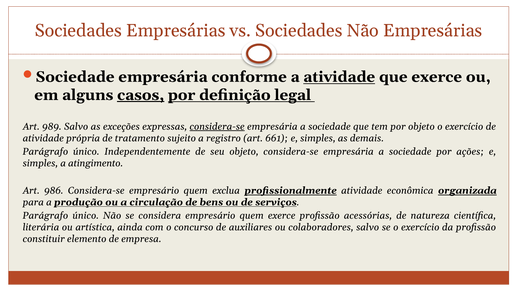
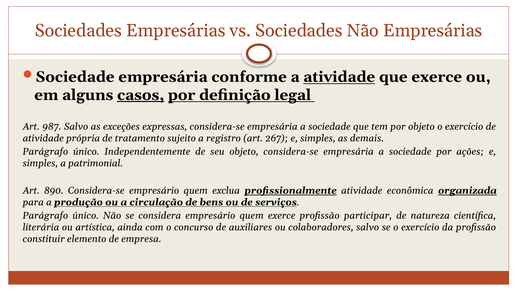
989: 989 -> 987
considera-se at (217, 127) underline: present -> none
661: 661 -> 267
atingimento: atingimento -> patrimonial
986: 986 -> 890
acessórias: acessórias -> participar
